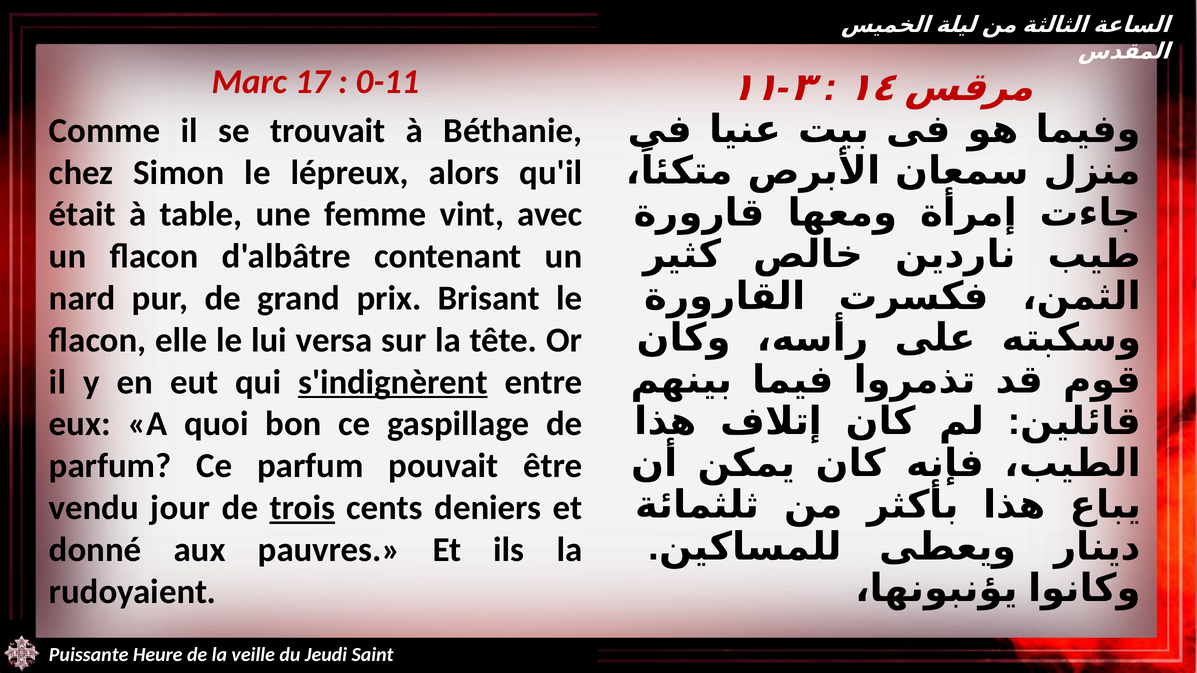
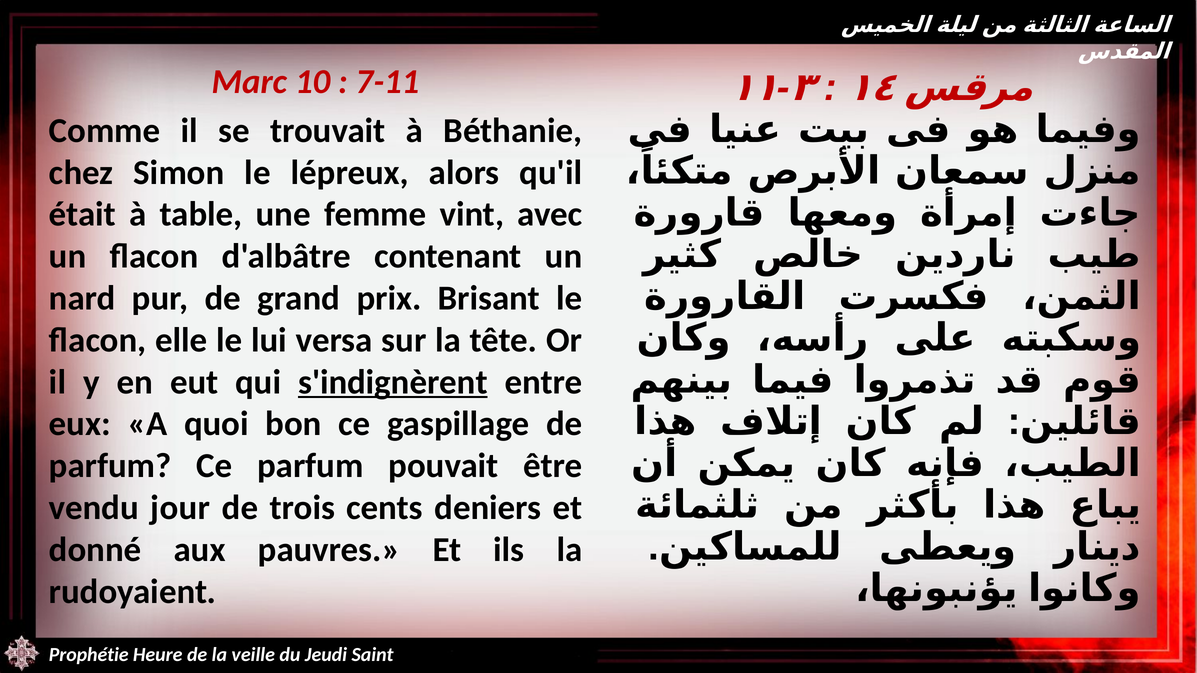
17: 17 -> 10
0-11: 0-11 -> 7-11
trois underline: present -> none
Puissante: Puissante -> Prophétie
